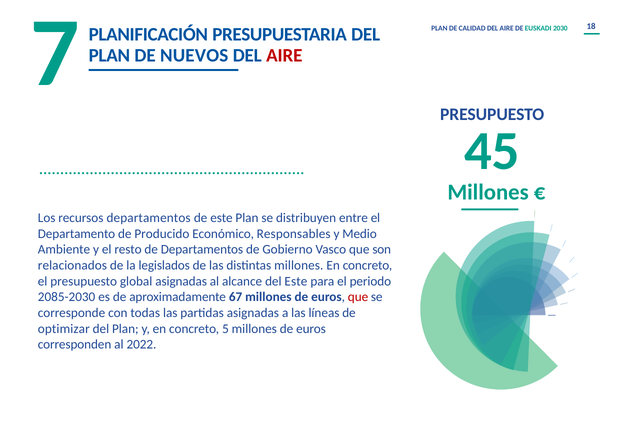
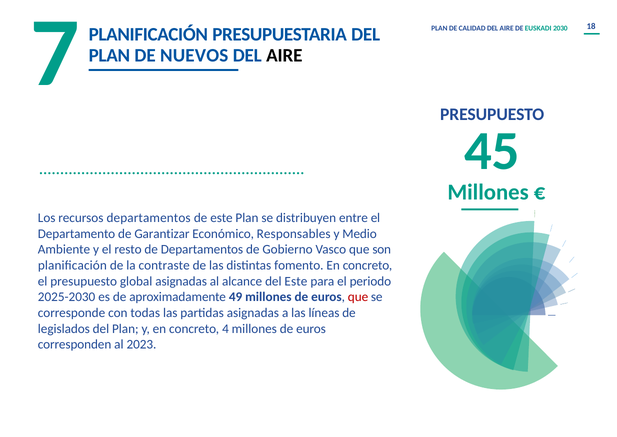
AIRE at (284, 55) colour: red -> black
Producido: Producido -> Garantizar
relacionados at (72, 265): relacionados -> planiﬁcación
legislados: legislados -> contraste
distintas millones: millones -> fomento
2085-2030: 2085-2030 -> 2025-2030
67: 67 -> 49
optimizar: optimizar -> legislados
5: 5 -> 4
2022: 2022 -> 2023
